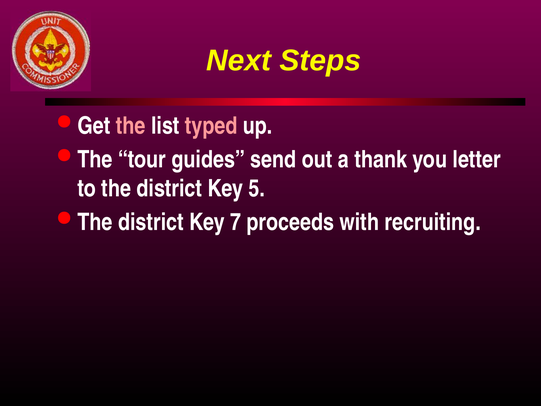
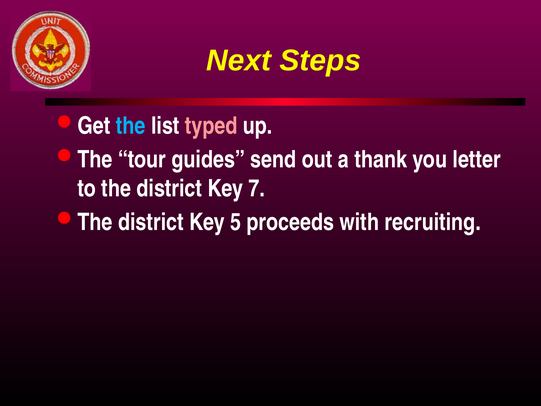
the at (131, 126) colour: pink -> light blue
5: 5 -> 7
7: 7 -> 5
